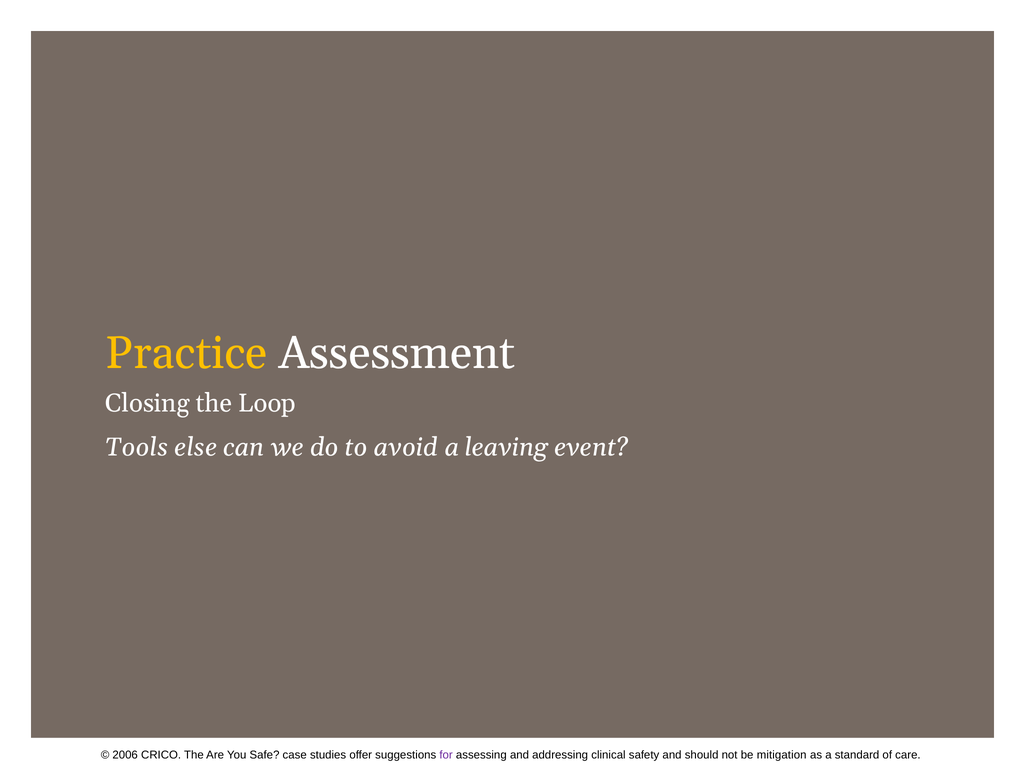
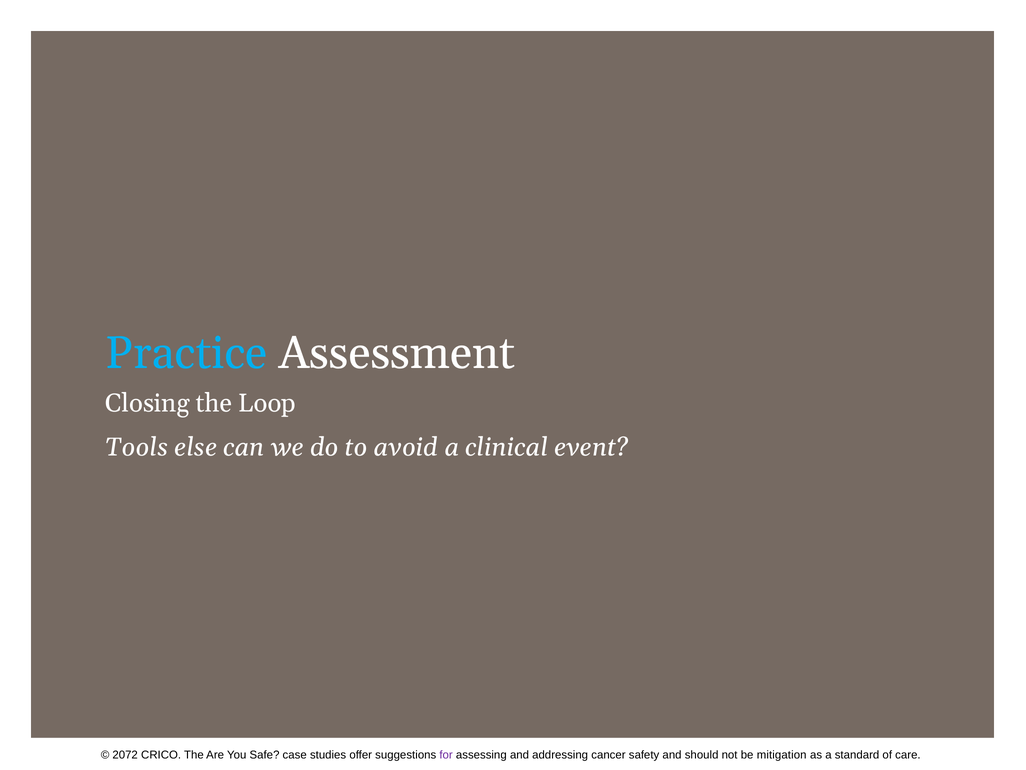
Practice colour: yellow -> light blue
leaving: leaving -> clinical
2006: 2006 -> 2072
clinical: clinical -> cancer
